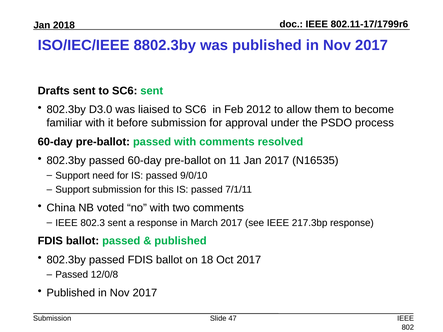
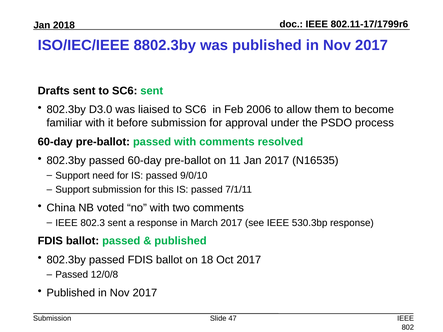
2012: 2012 -> 2006
217.3bp: 217.3bp -> 530.3bp
